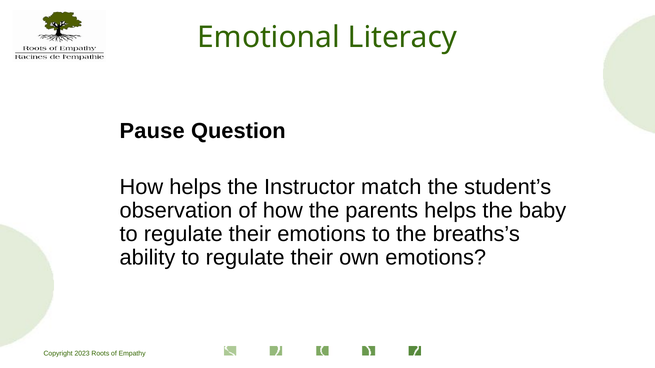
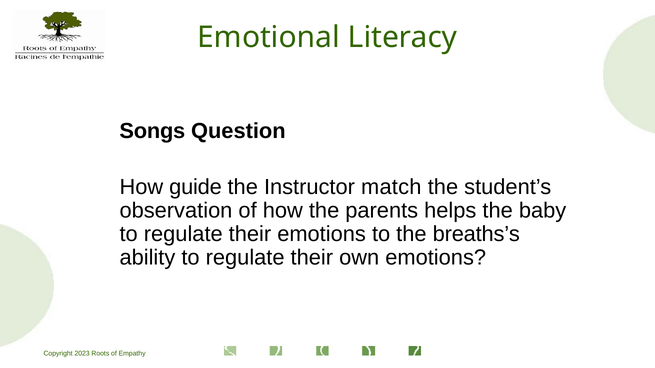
Pause: Pause -> Songs
How helps: helps -> guide
